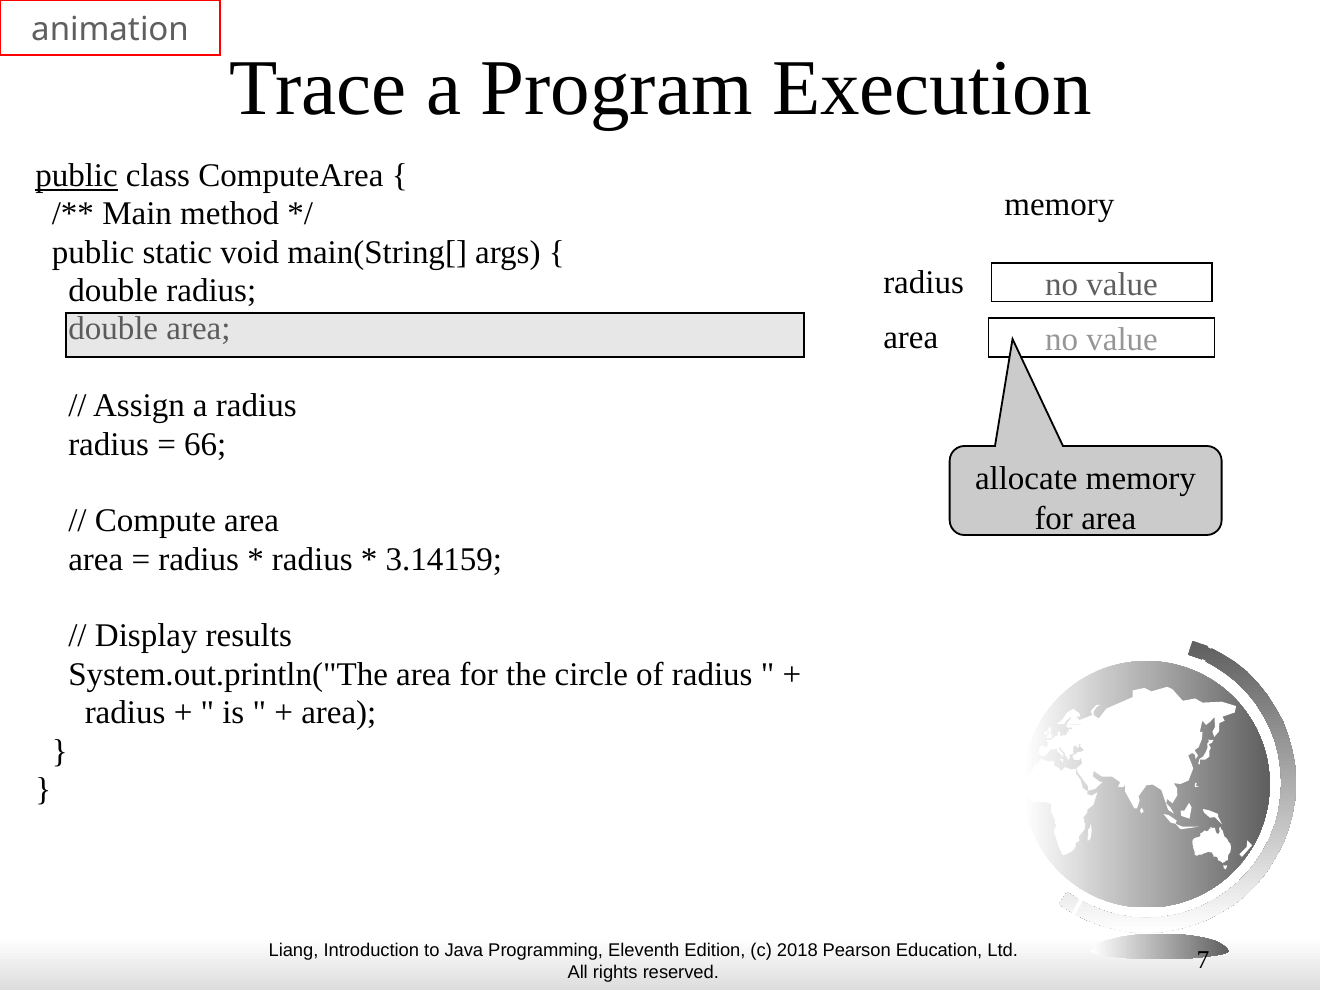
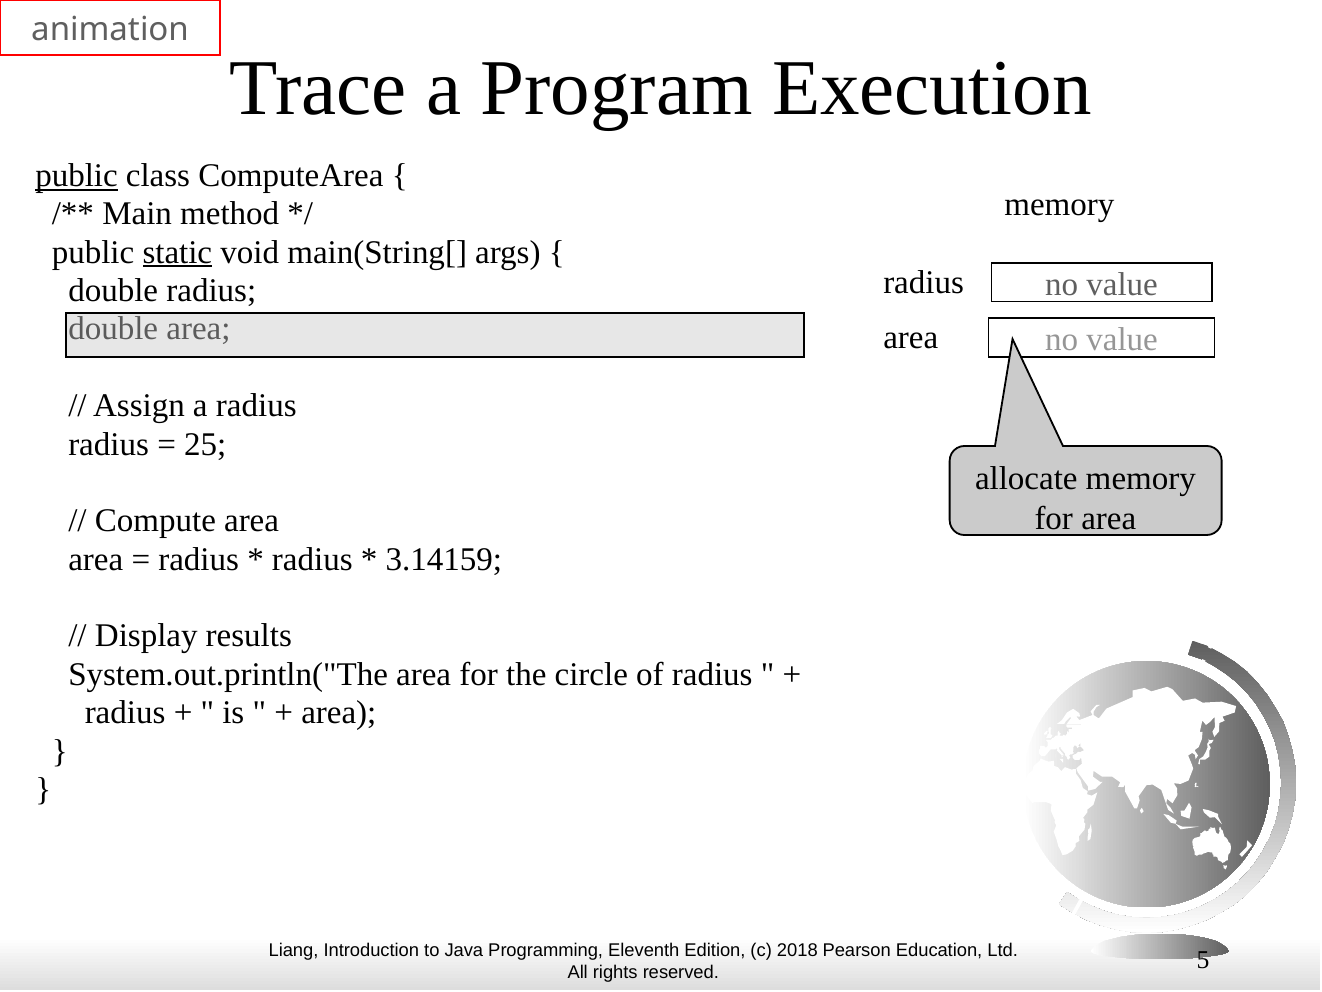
static underline: none -> present
66: 66 -> 25
7: 7 -> 5
